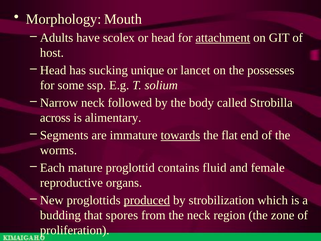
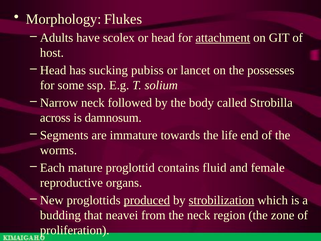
Mouth: Mouth -> Flukes
unique: unique -> pubiss
alimentary: alimentary -> damnosum
towards underline: present -> none
flat: flat -> life
strobilization underline: none -> present
spores: spores -> neavei
